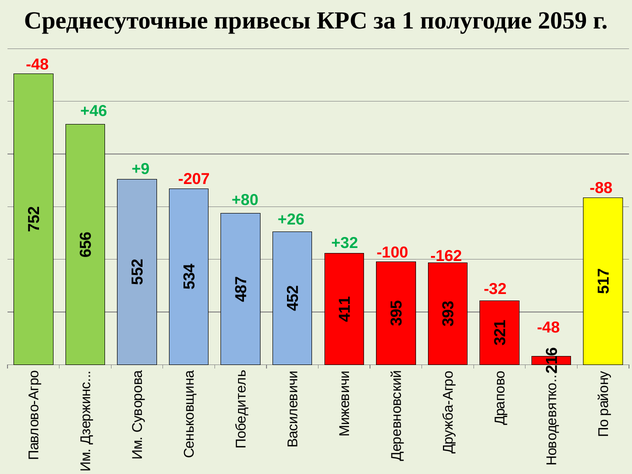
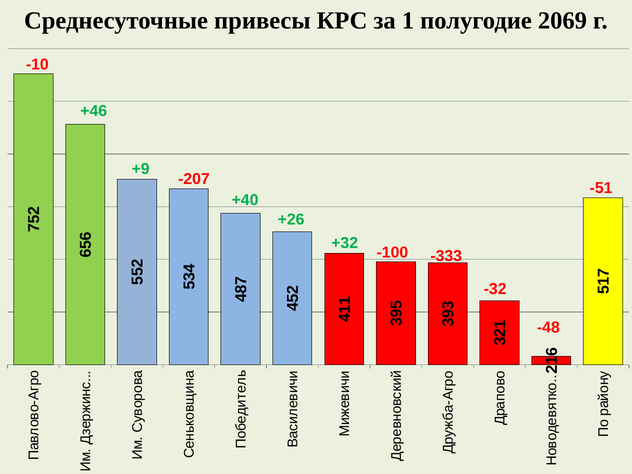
2059: 2059 -> 2069
-48 at (37, 64): -48 -> -10
-88: -88 -> -51
+80: +80 -> +40
-162: -162 -> -333
